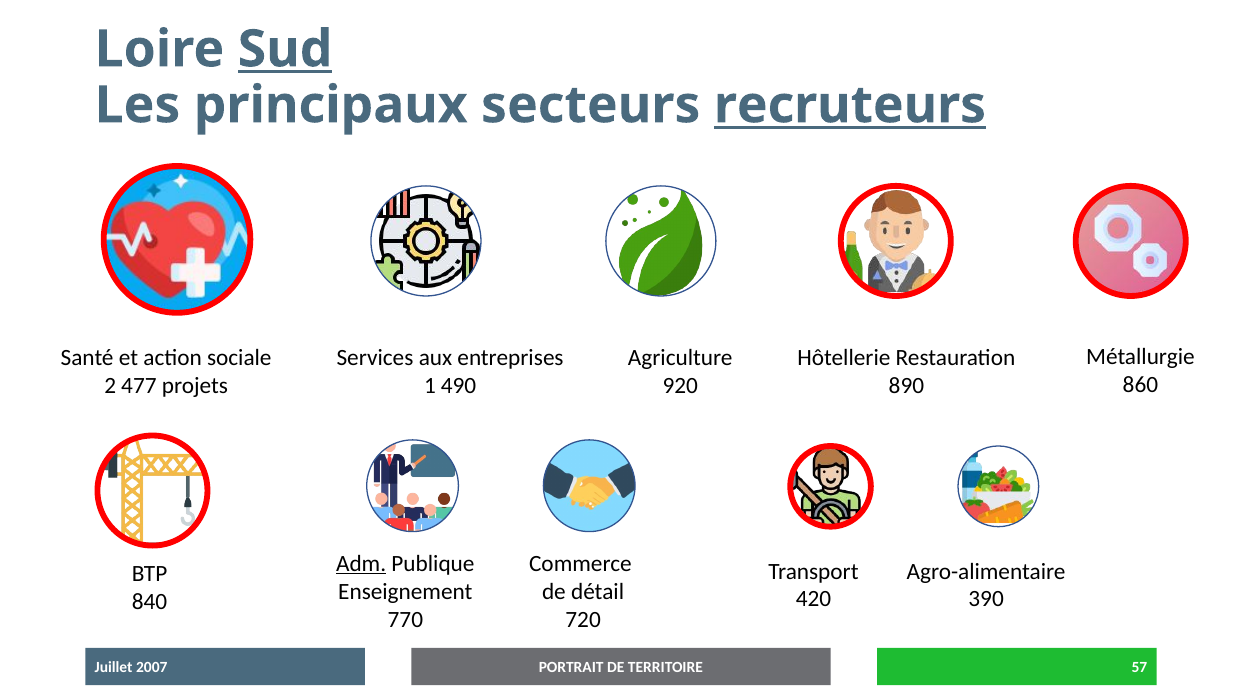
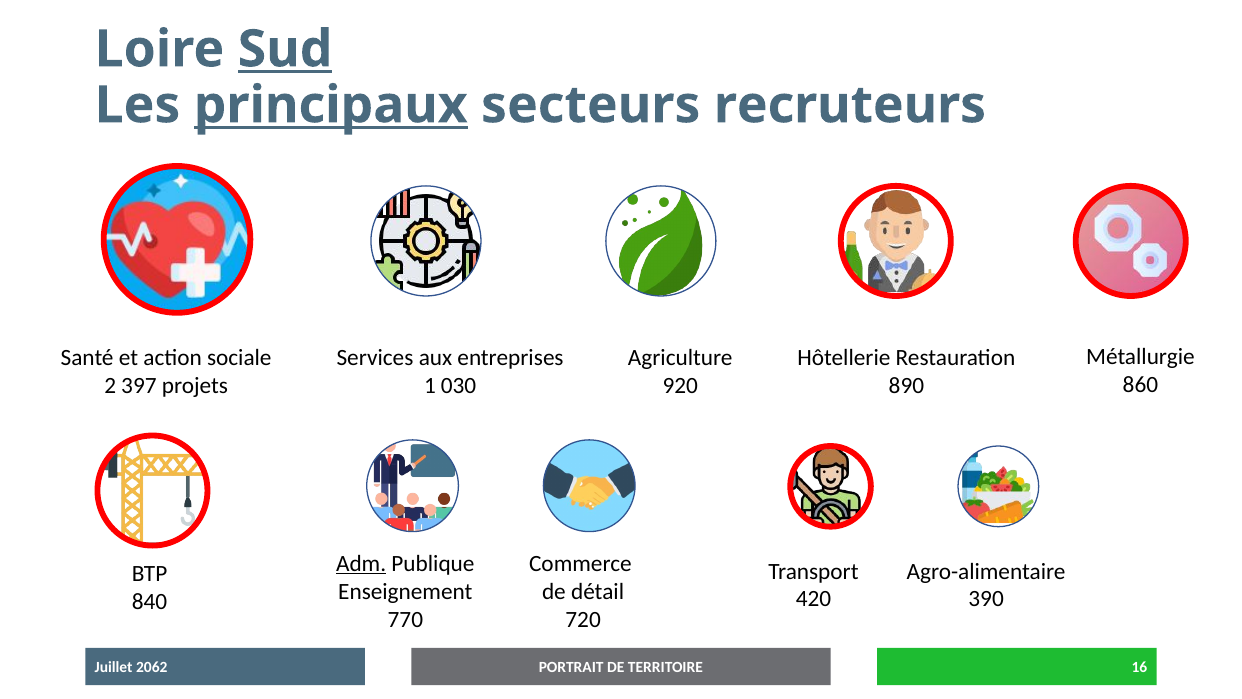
principaux underline: none -> present
recruteurs underline: present -> none
477: 477 -> 397
490: 490 -> 030
57: 57 -> 16
2007: 2007 -> 2062
